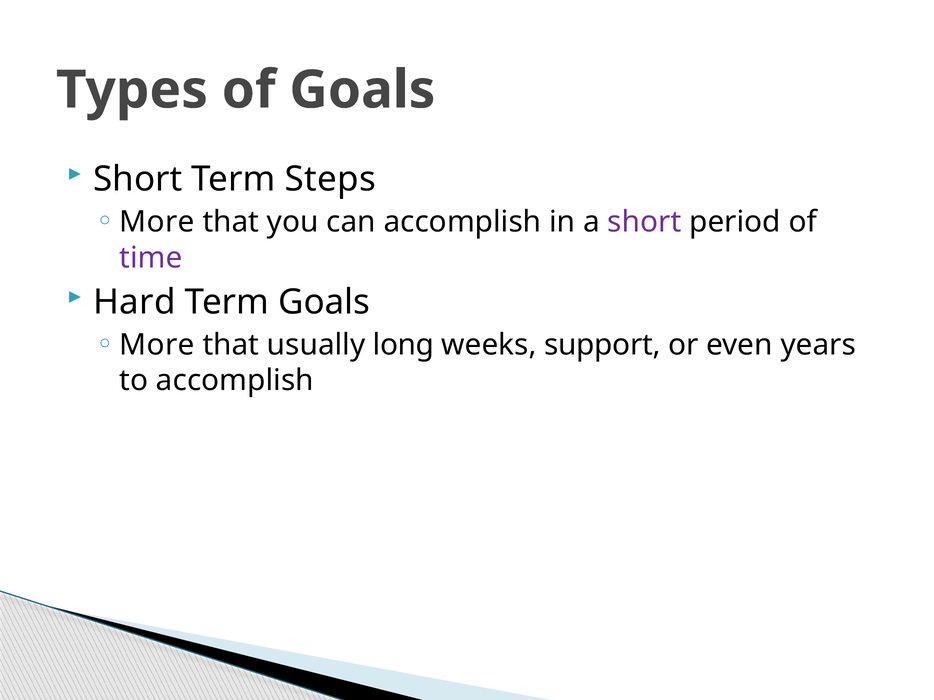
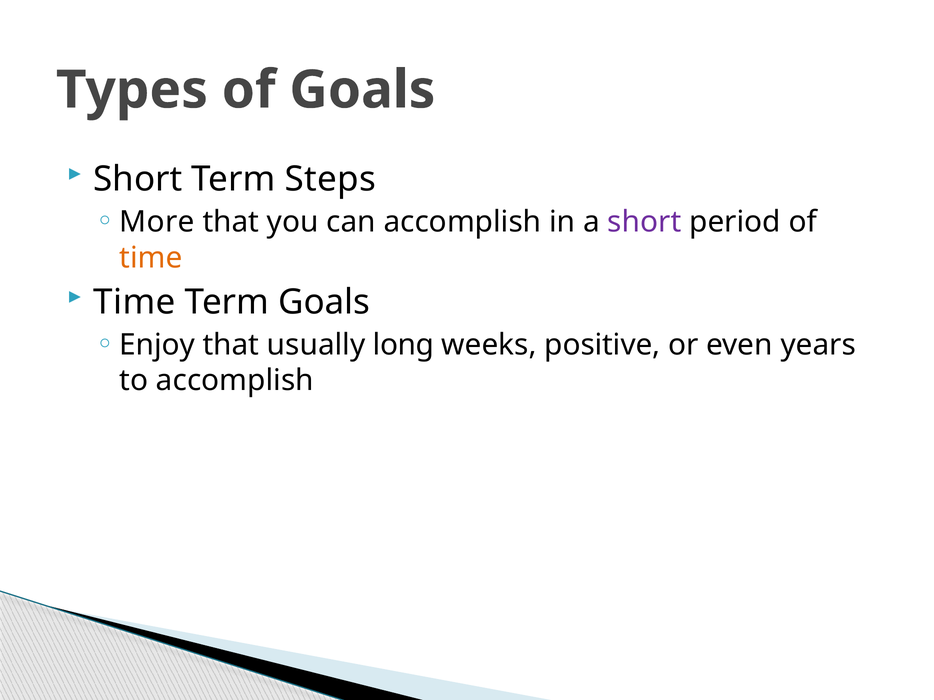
time at (151, 258) colour: purple -> orange
Hard at (134, 302): Hard -> Time
More at (157, 345): More -> Enjoy
support: support -> positive
